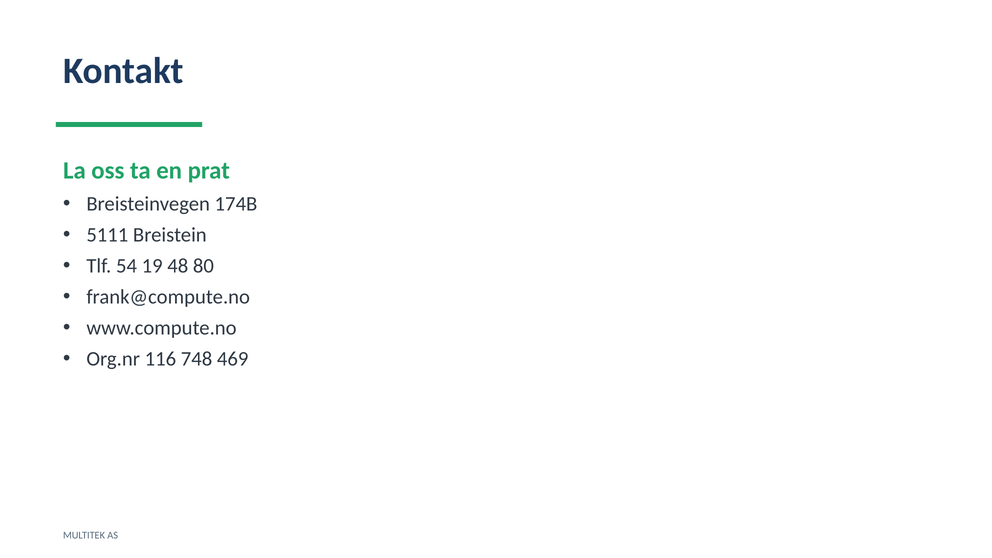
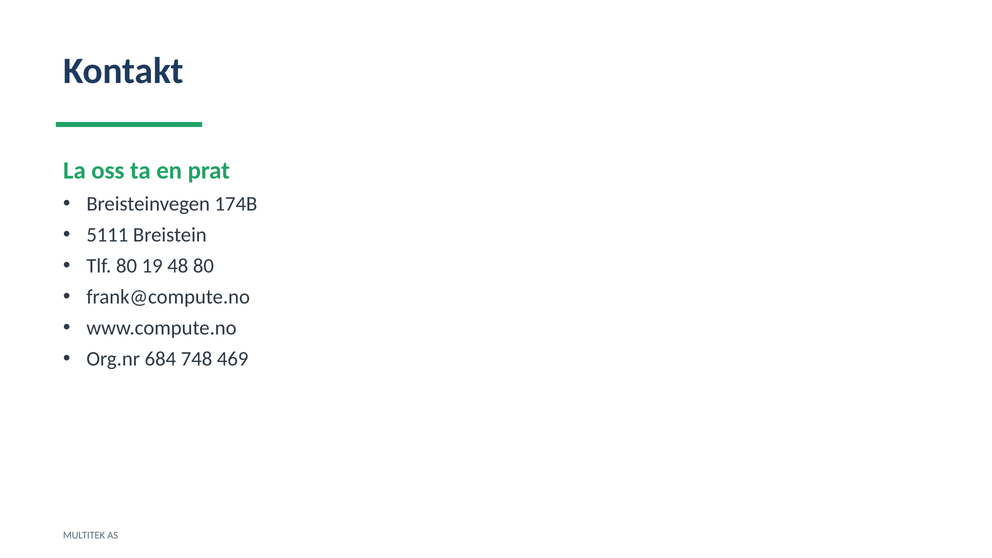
Tlf 54: 54 -> 80
116: 116 -> 684
